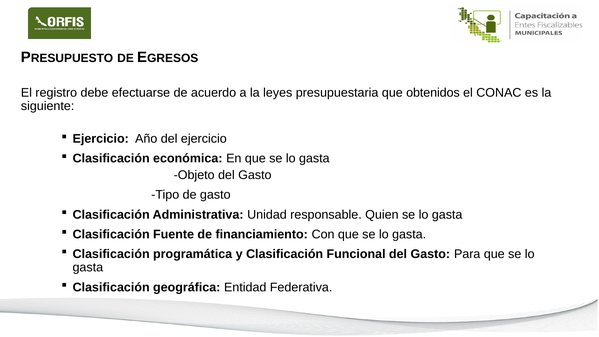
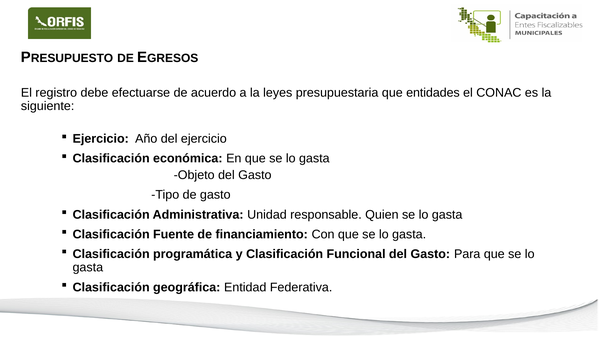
obtenidos: obtenidos -> entidades
